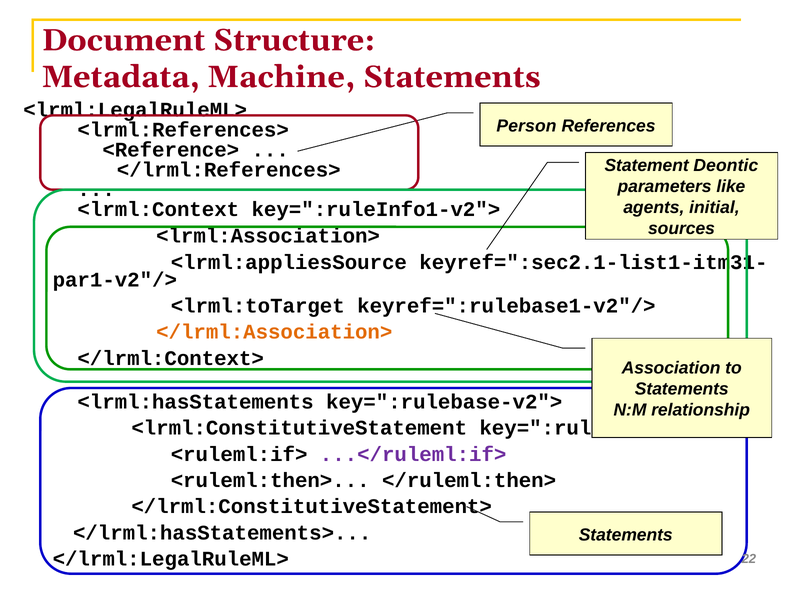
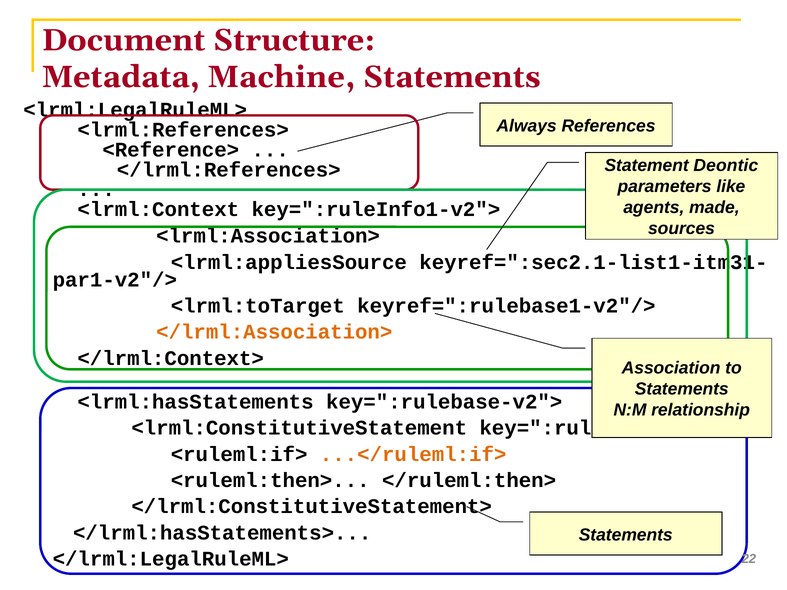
Person: Person -> Always
initial: initial -> made
...</ruleml:if> colour: purple -> orange
